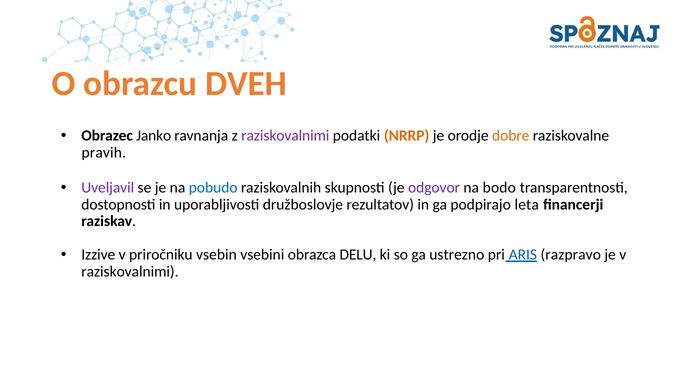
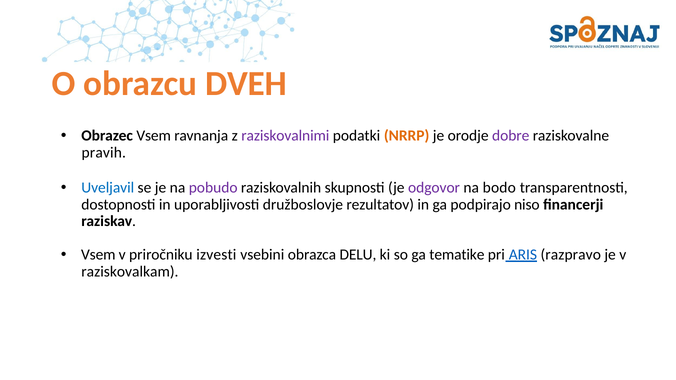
Obrazec Janko: Janko -> Vsem
dobre colour: orange -> purple
Uveljavil colour: purple -> blue
pobudo colour: blue -> purple
leta: leta -> niso
Izzive at (98, 255): Izzive -> Vsem
vsebin: vsebin -> izvesti
ustrezno: ustrezno -> tematike
raziskovalnimi at (130, 272): raziskovalnimi -> raziskovalkam
